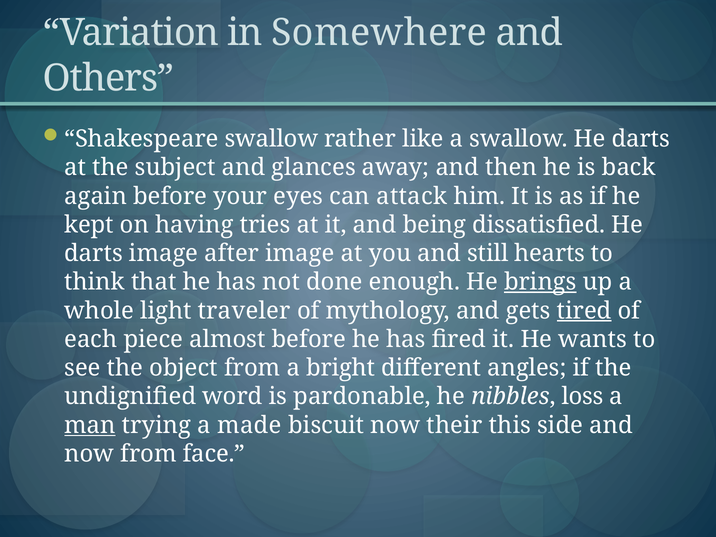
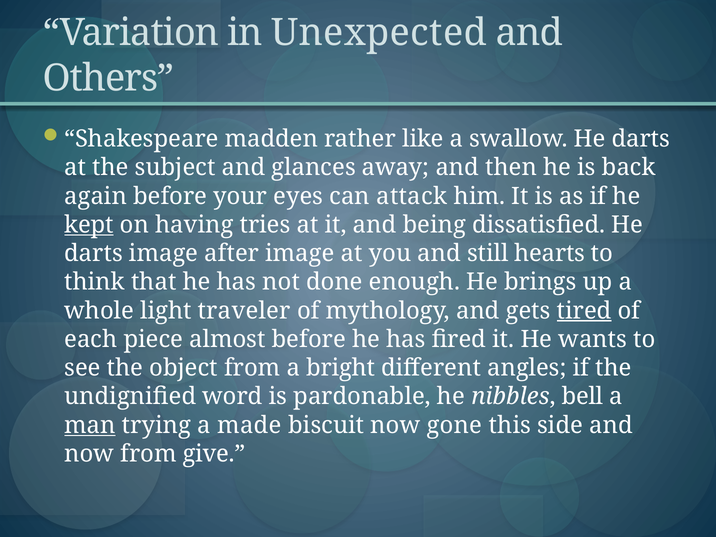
Somewhere: Somewhere -> Unexpected
Shakespeare swallow: swallow -> madden
kept underline: none -> present
brings underline: present -> none
loss: loss -> bell
their: their -> gone
face: face -> give
